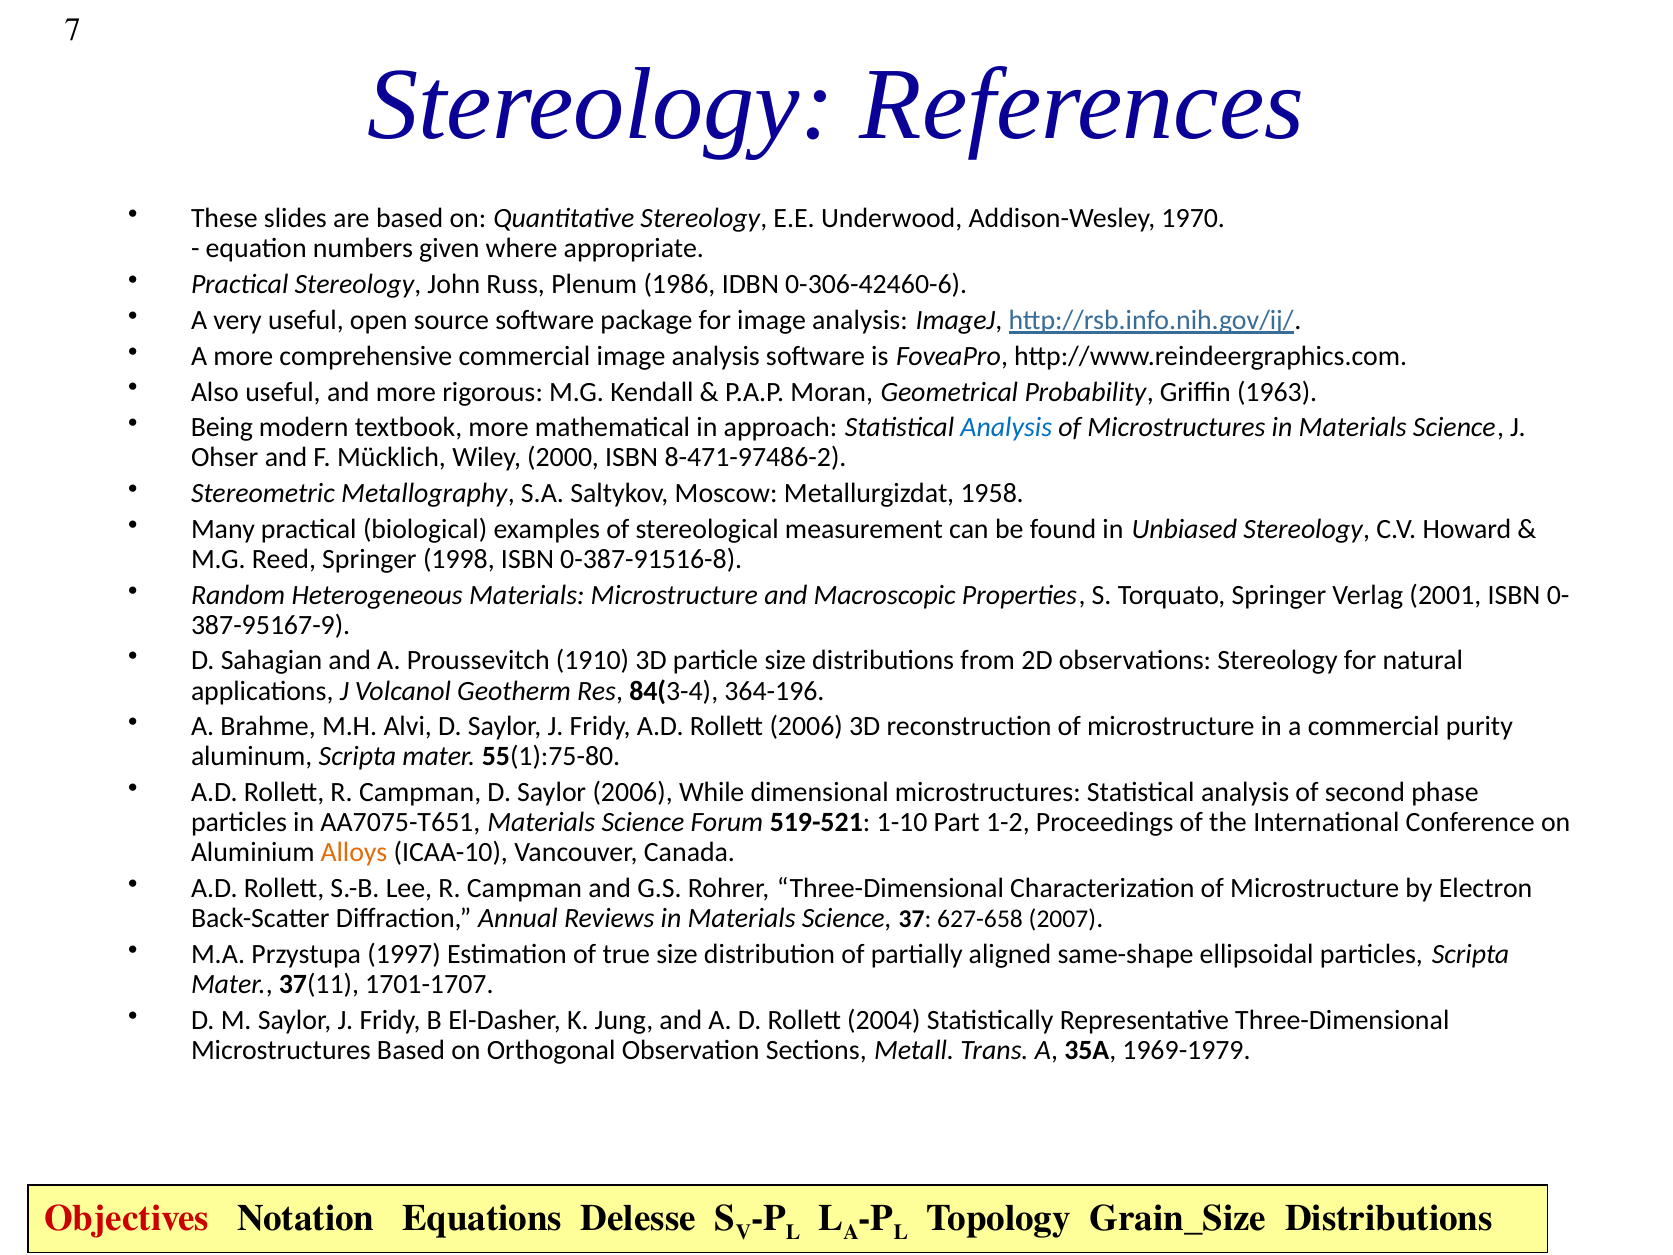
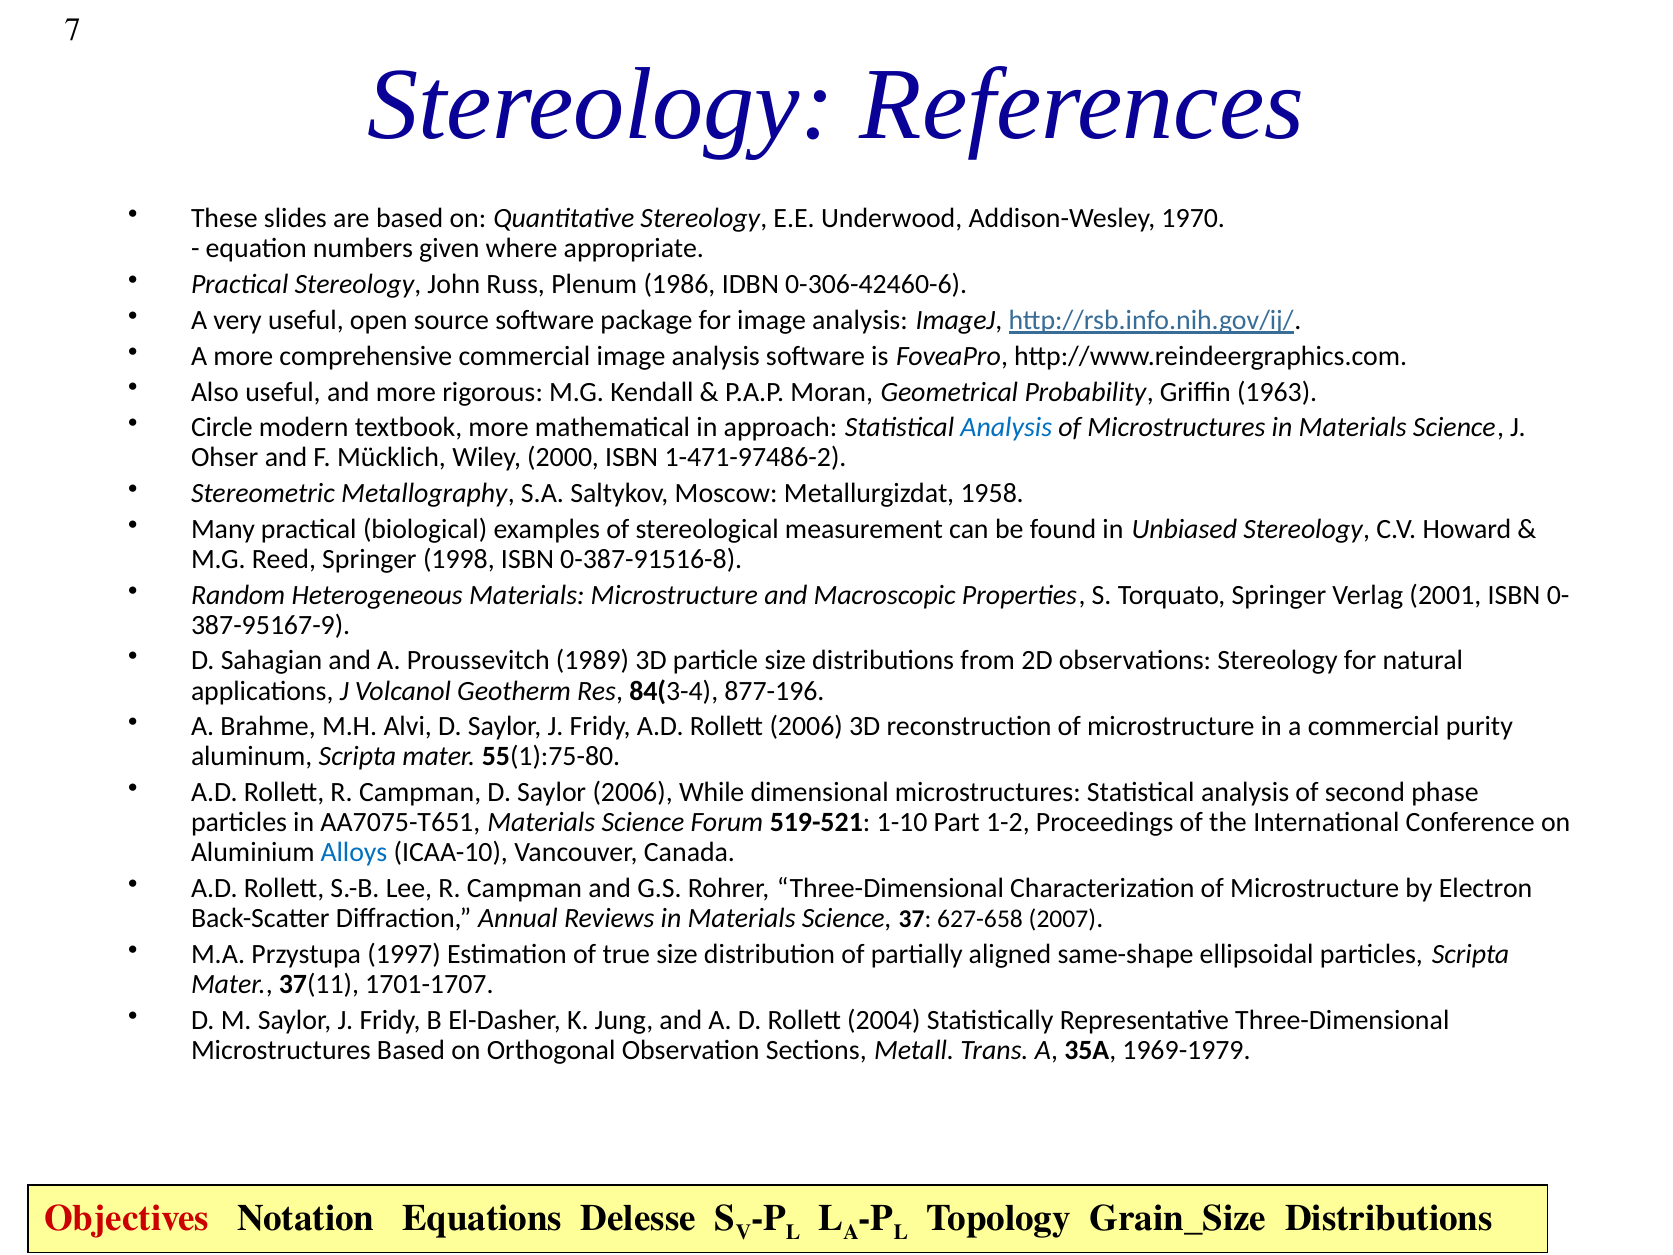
Being: Being -> Circle
8-471-97486-2: 8-471-97486-2 -> 1-471-97486-2
1910: 1910 -> 1989
364-196: 364-196 -> 877-196
Alloys colour: orange -> blue
